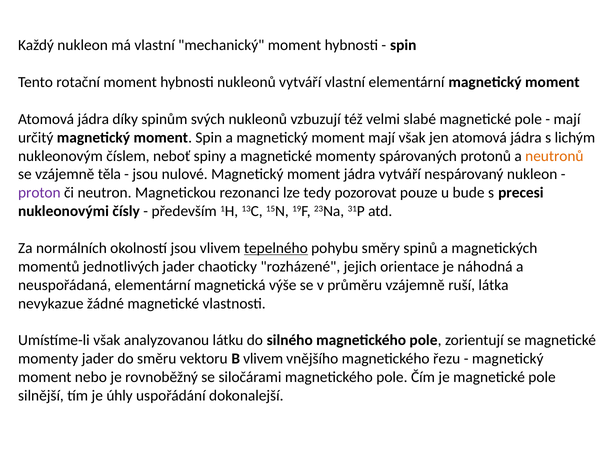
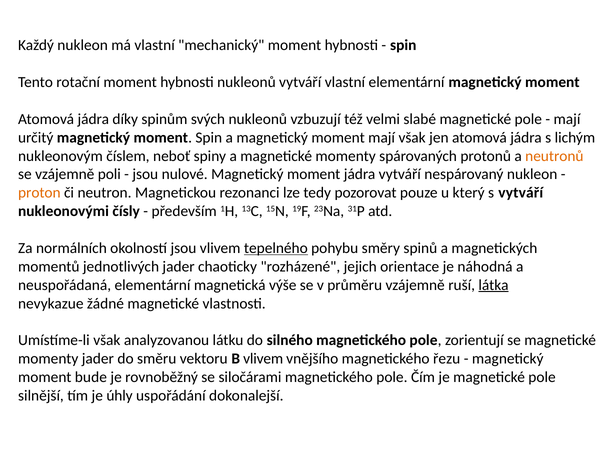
těla: těla -> poli
proton colour: purple -> orange
bude: bude -> který
s precesi: precesi -> vytváří
látka underline: none -> present
nebo: nebo -> bude
